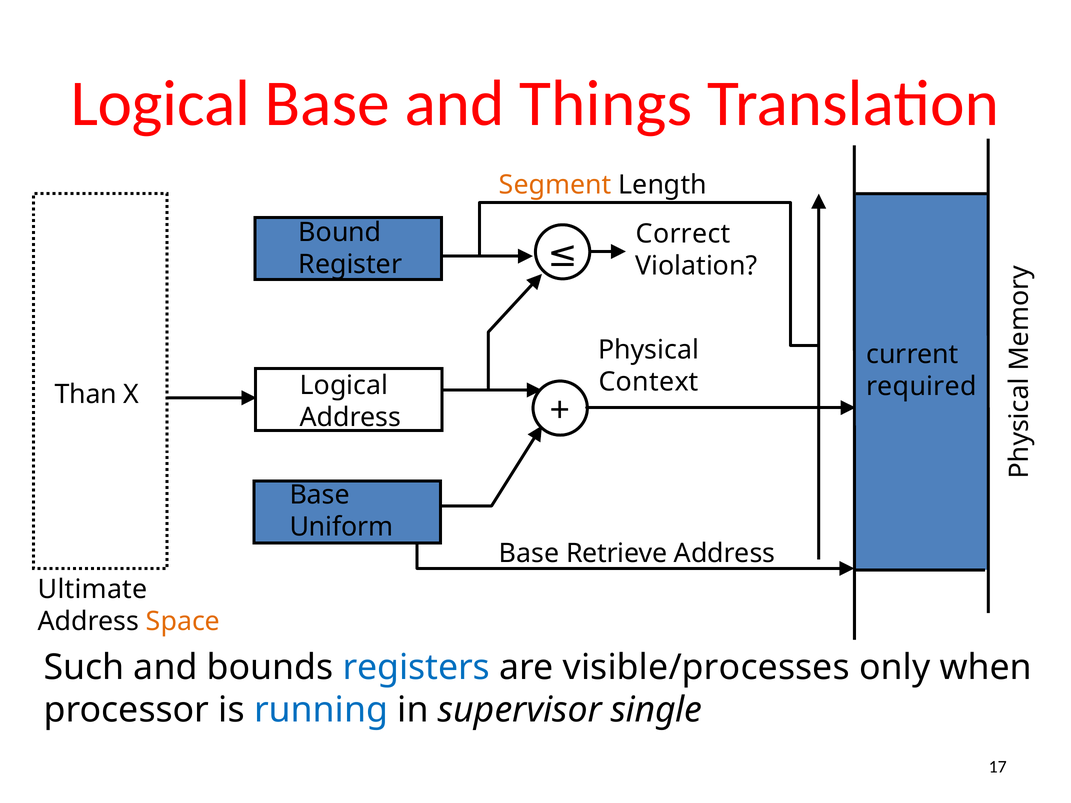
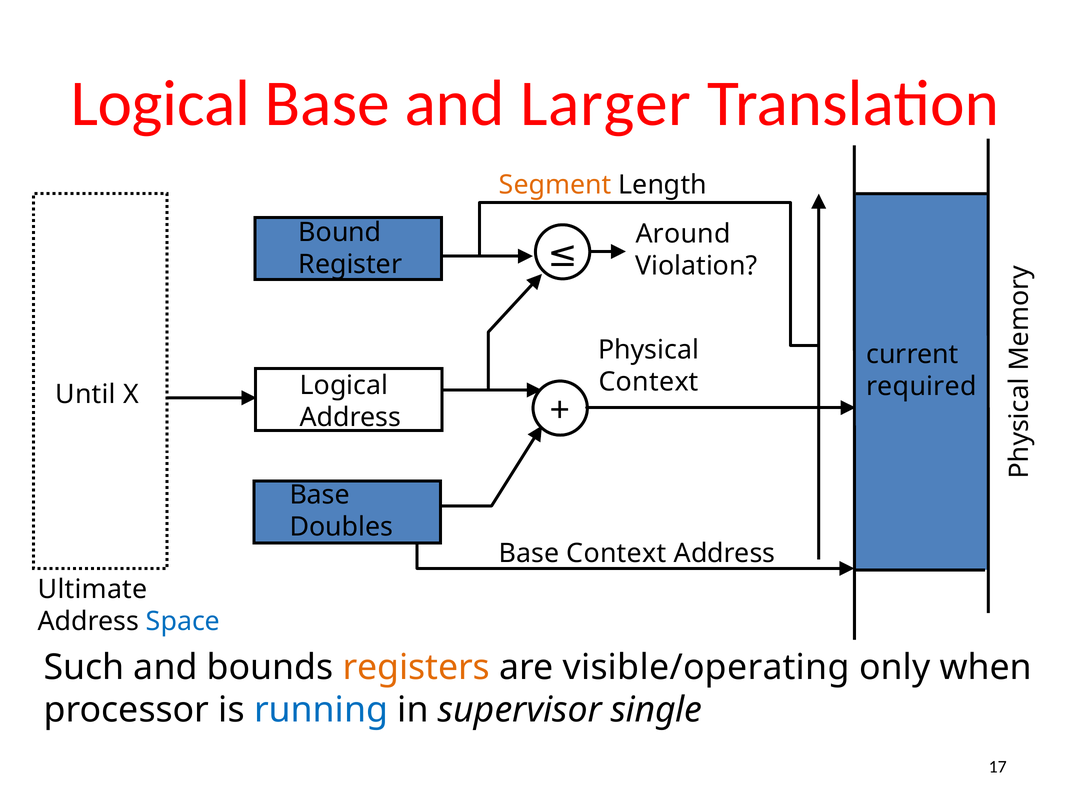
Things: Things -> Larger
Correct: Correct -> Around
Than: Than -> Until
Uniform: Uniform -> Doubles
Base Retrieve: Retrieve -> Context
Space colour: orange -> blue
registers colour: blue -> orange
visible/processes: visible/processes -> visible/operating
